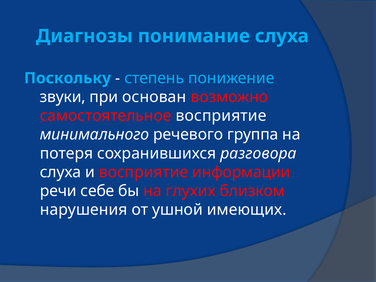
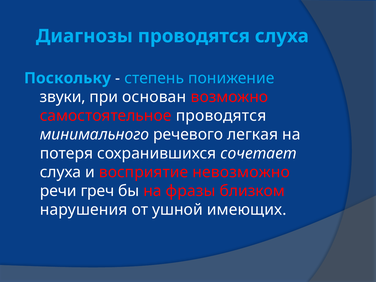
Диагнозы понимание: понимание -> проводятся
самостоятельное восприятие: восприятие -> проводятся
группа: группа -> легкая
разговора: разговора -> сочетает
информации: информации -> невозможно
себе: себе -> греч
глухих: глухих -> фразы
